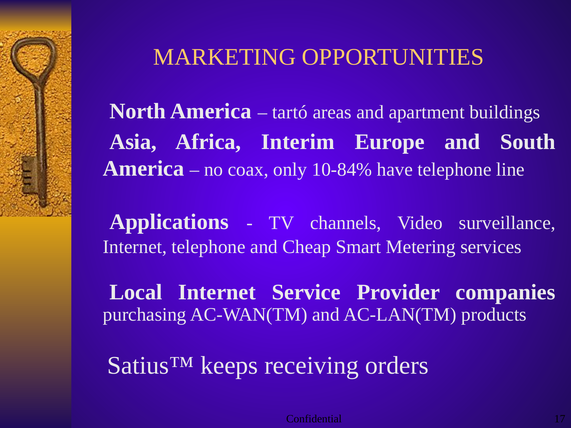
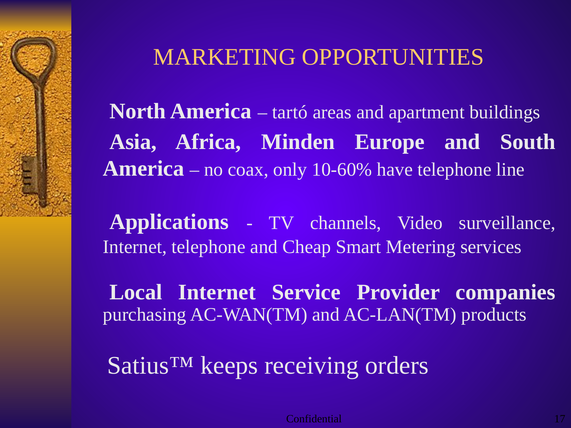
Interim: Interim -> Minden
10-84%: 10-84% -> 10-60%
